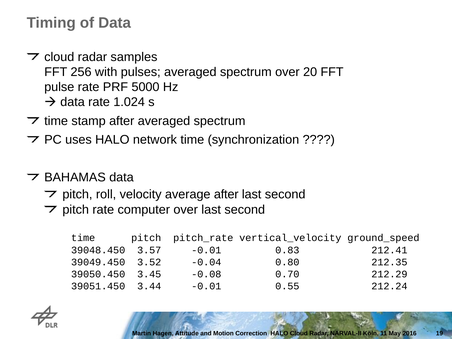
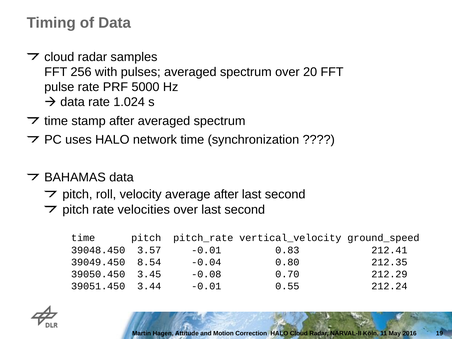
computer: computer -> velocities
3.52: 3.52 -> 8.54
